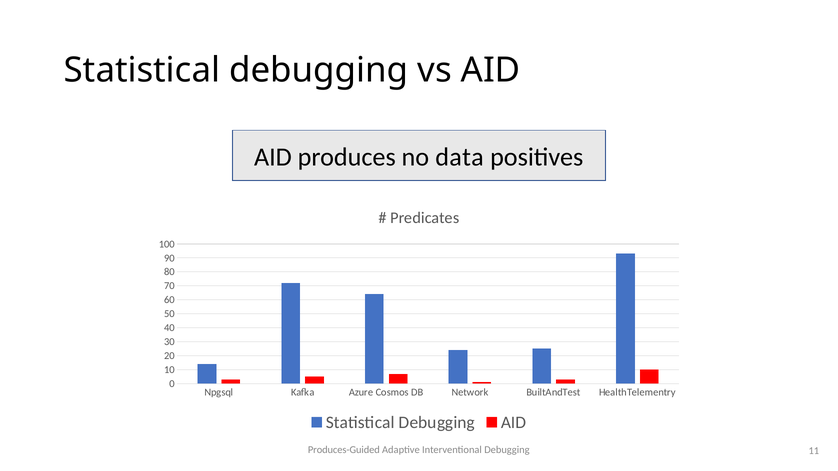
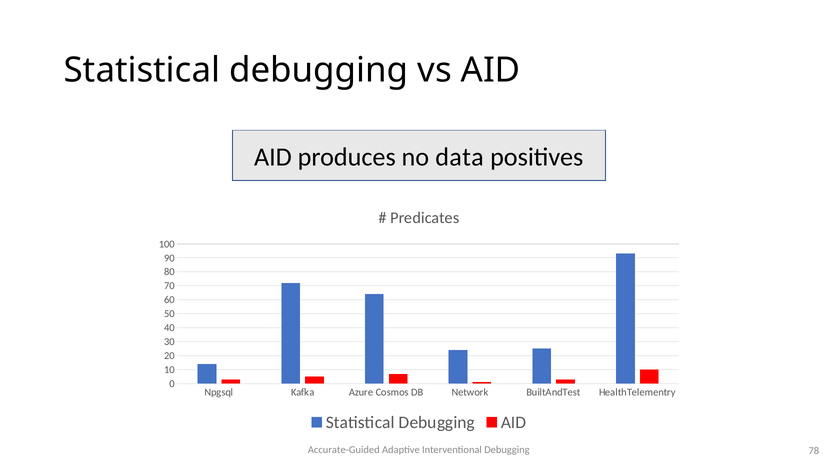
Produces-Guided: Produces-Guided -> Accurate-Guided
11: 11 -> 78
